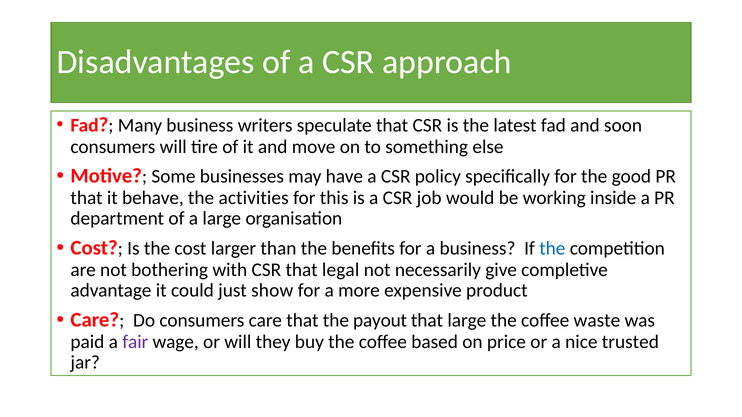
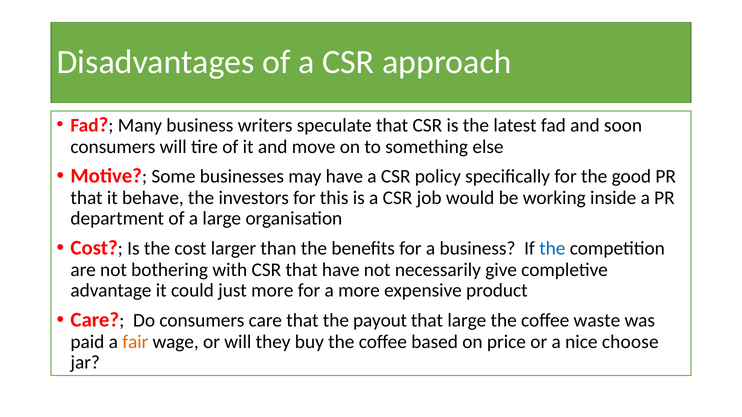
activities: activities -> investors
that legal: legal -> have
just show: show -> more
fair colour: purple -> orange
trusted: trusted -> choose
